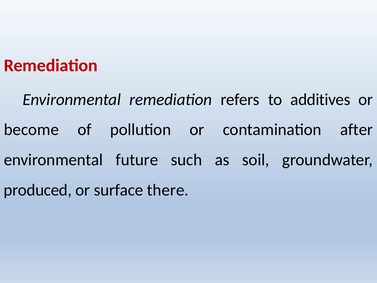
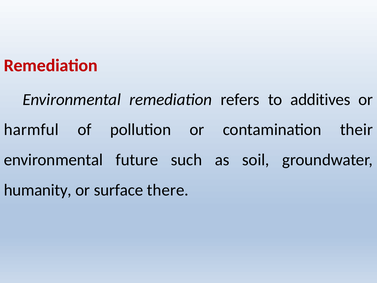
become: become -> harmful
after: after -> their
produced: produced -> humanity
